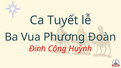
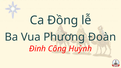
Tuyết: Tuyết -> Đồng
